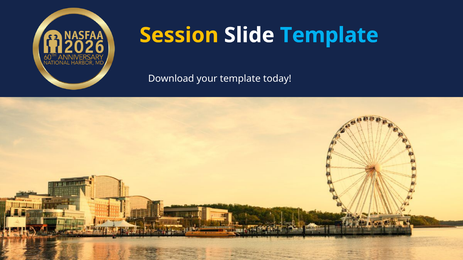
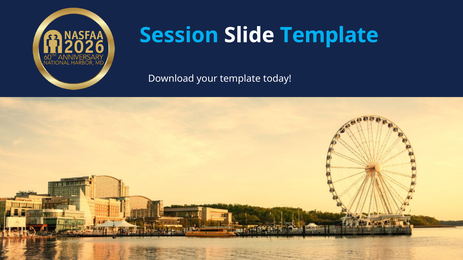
Session colour: yellow -> light blue
